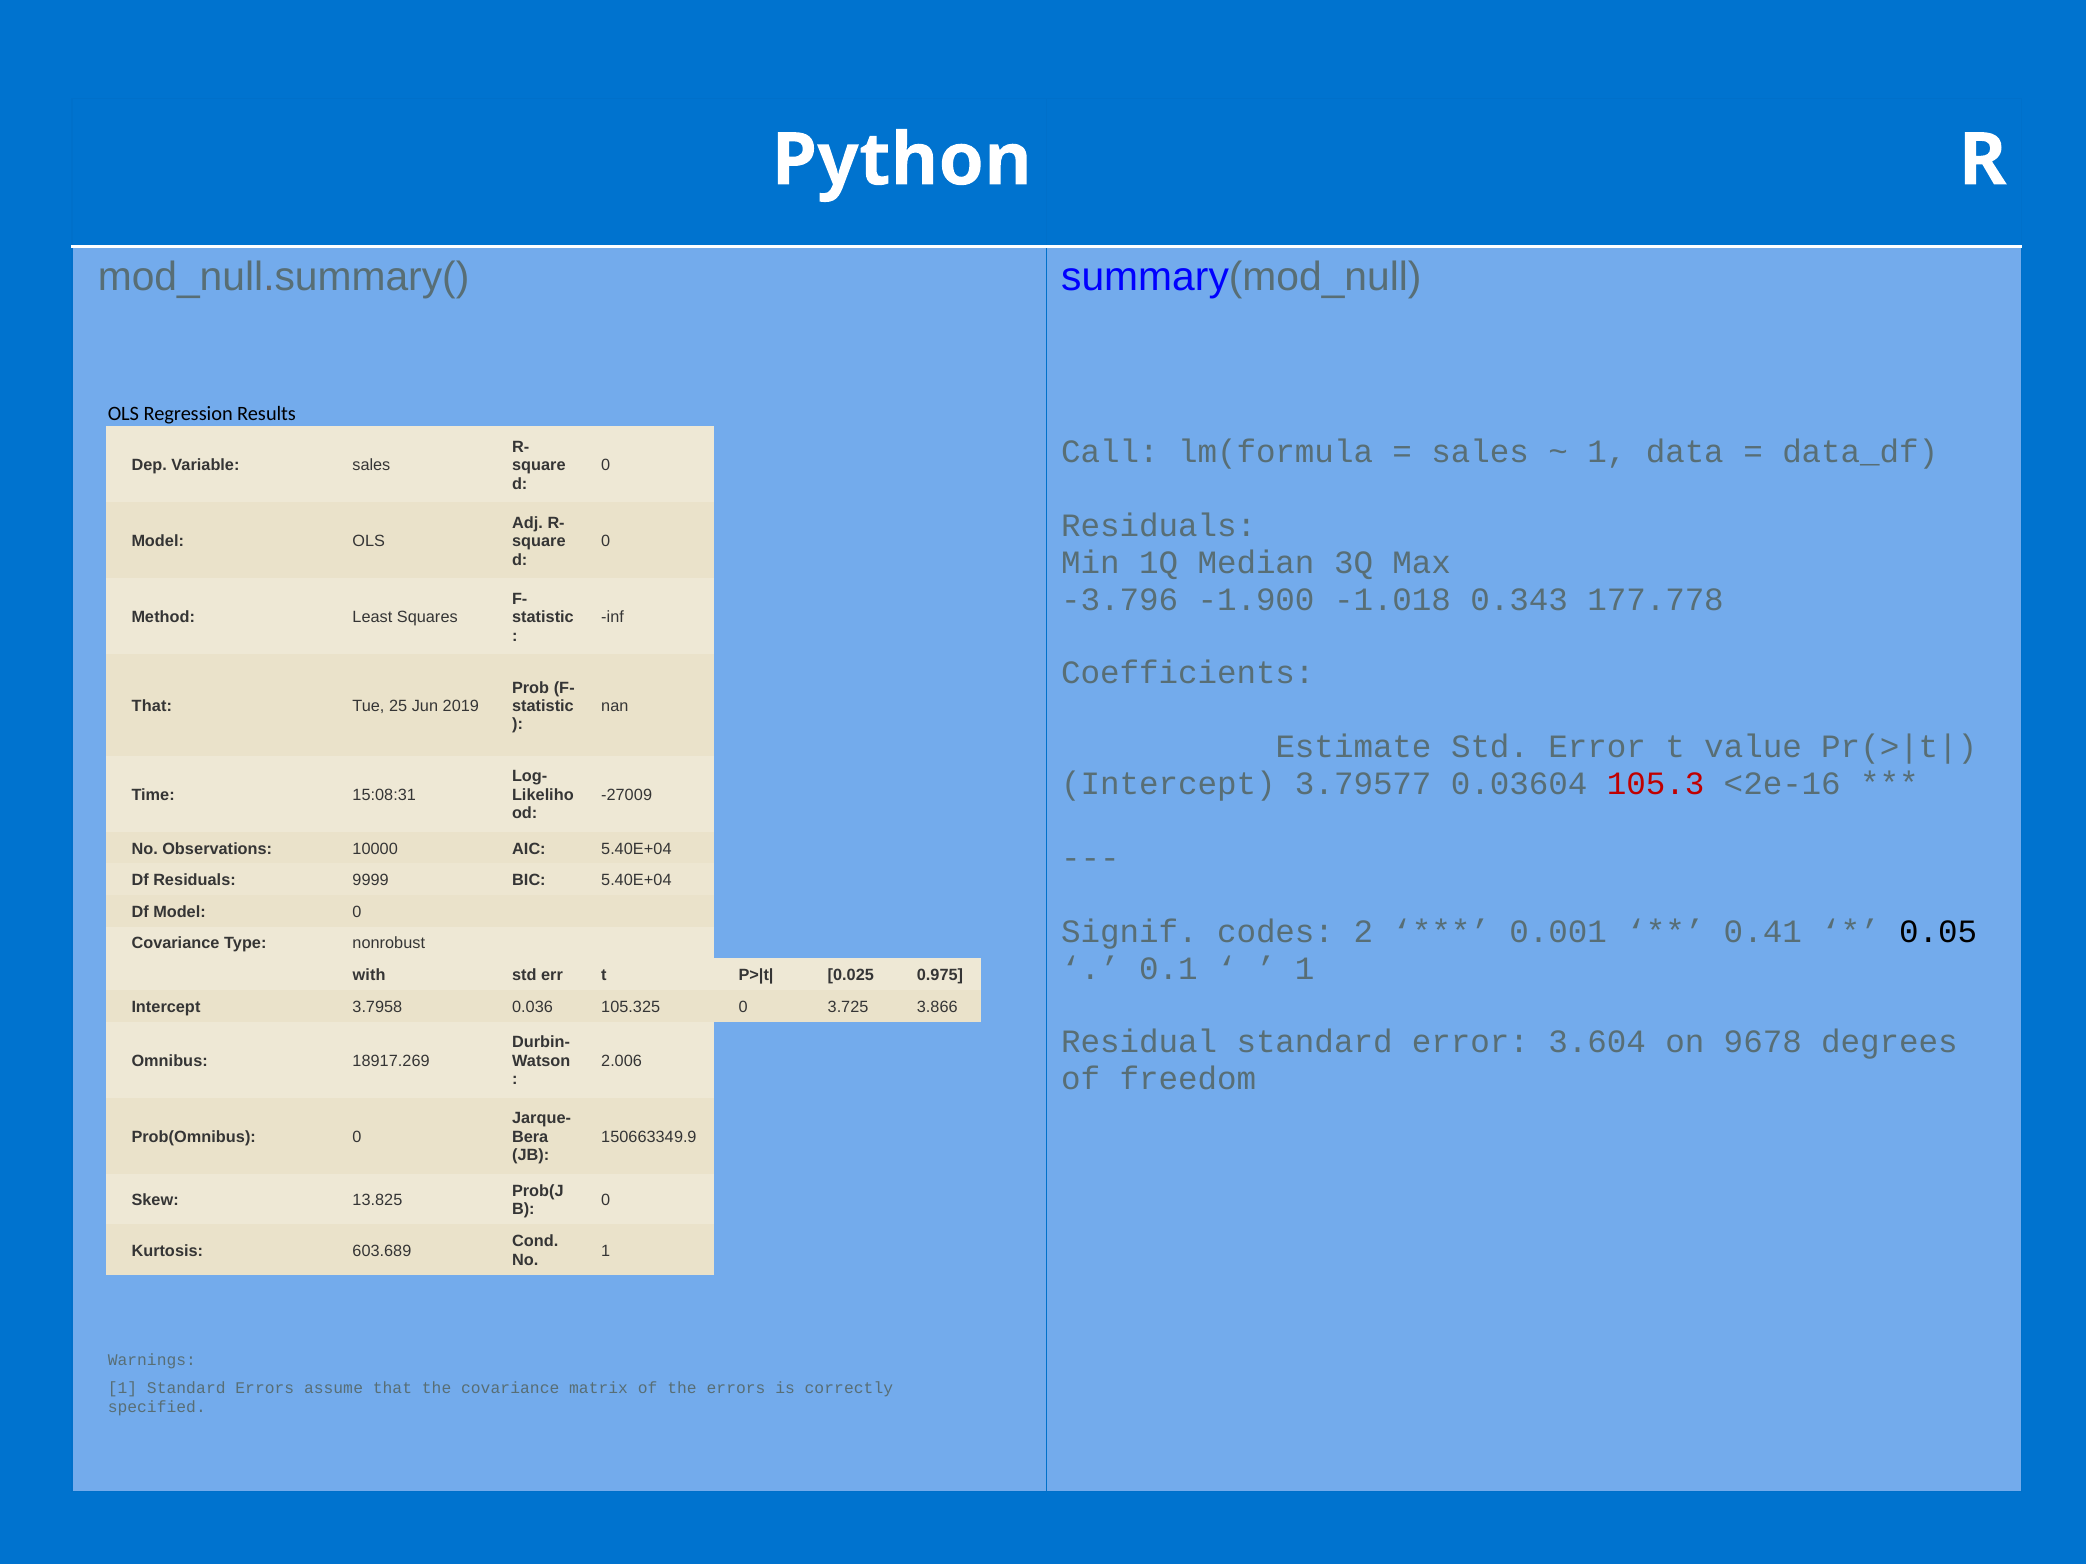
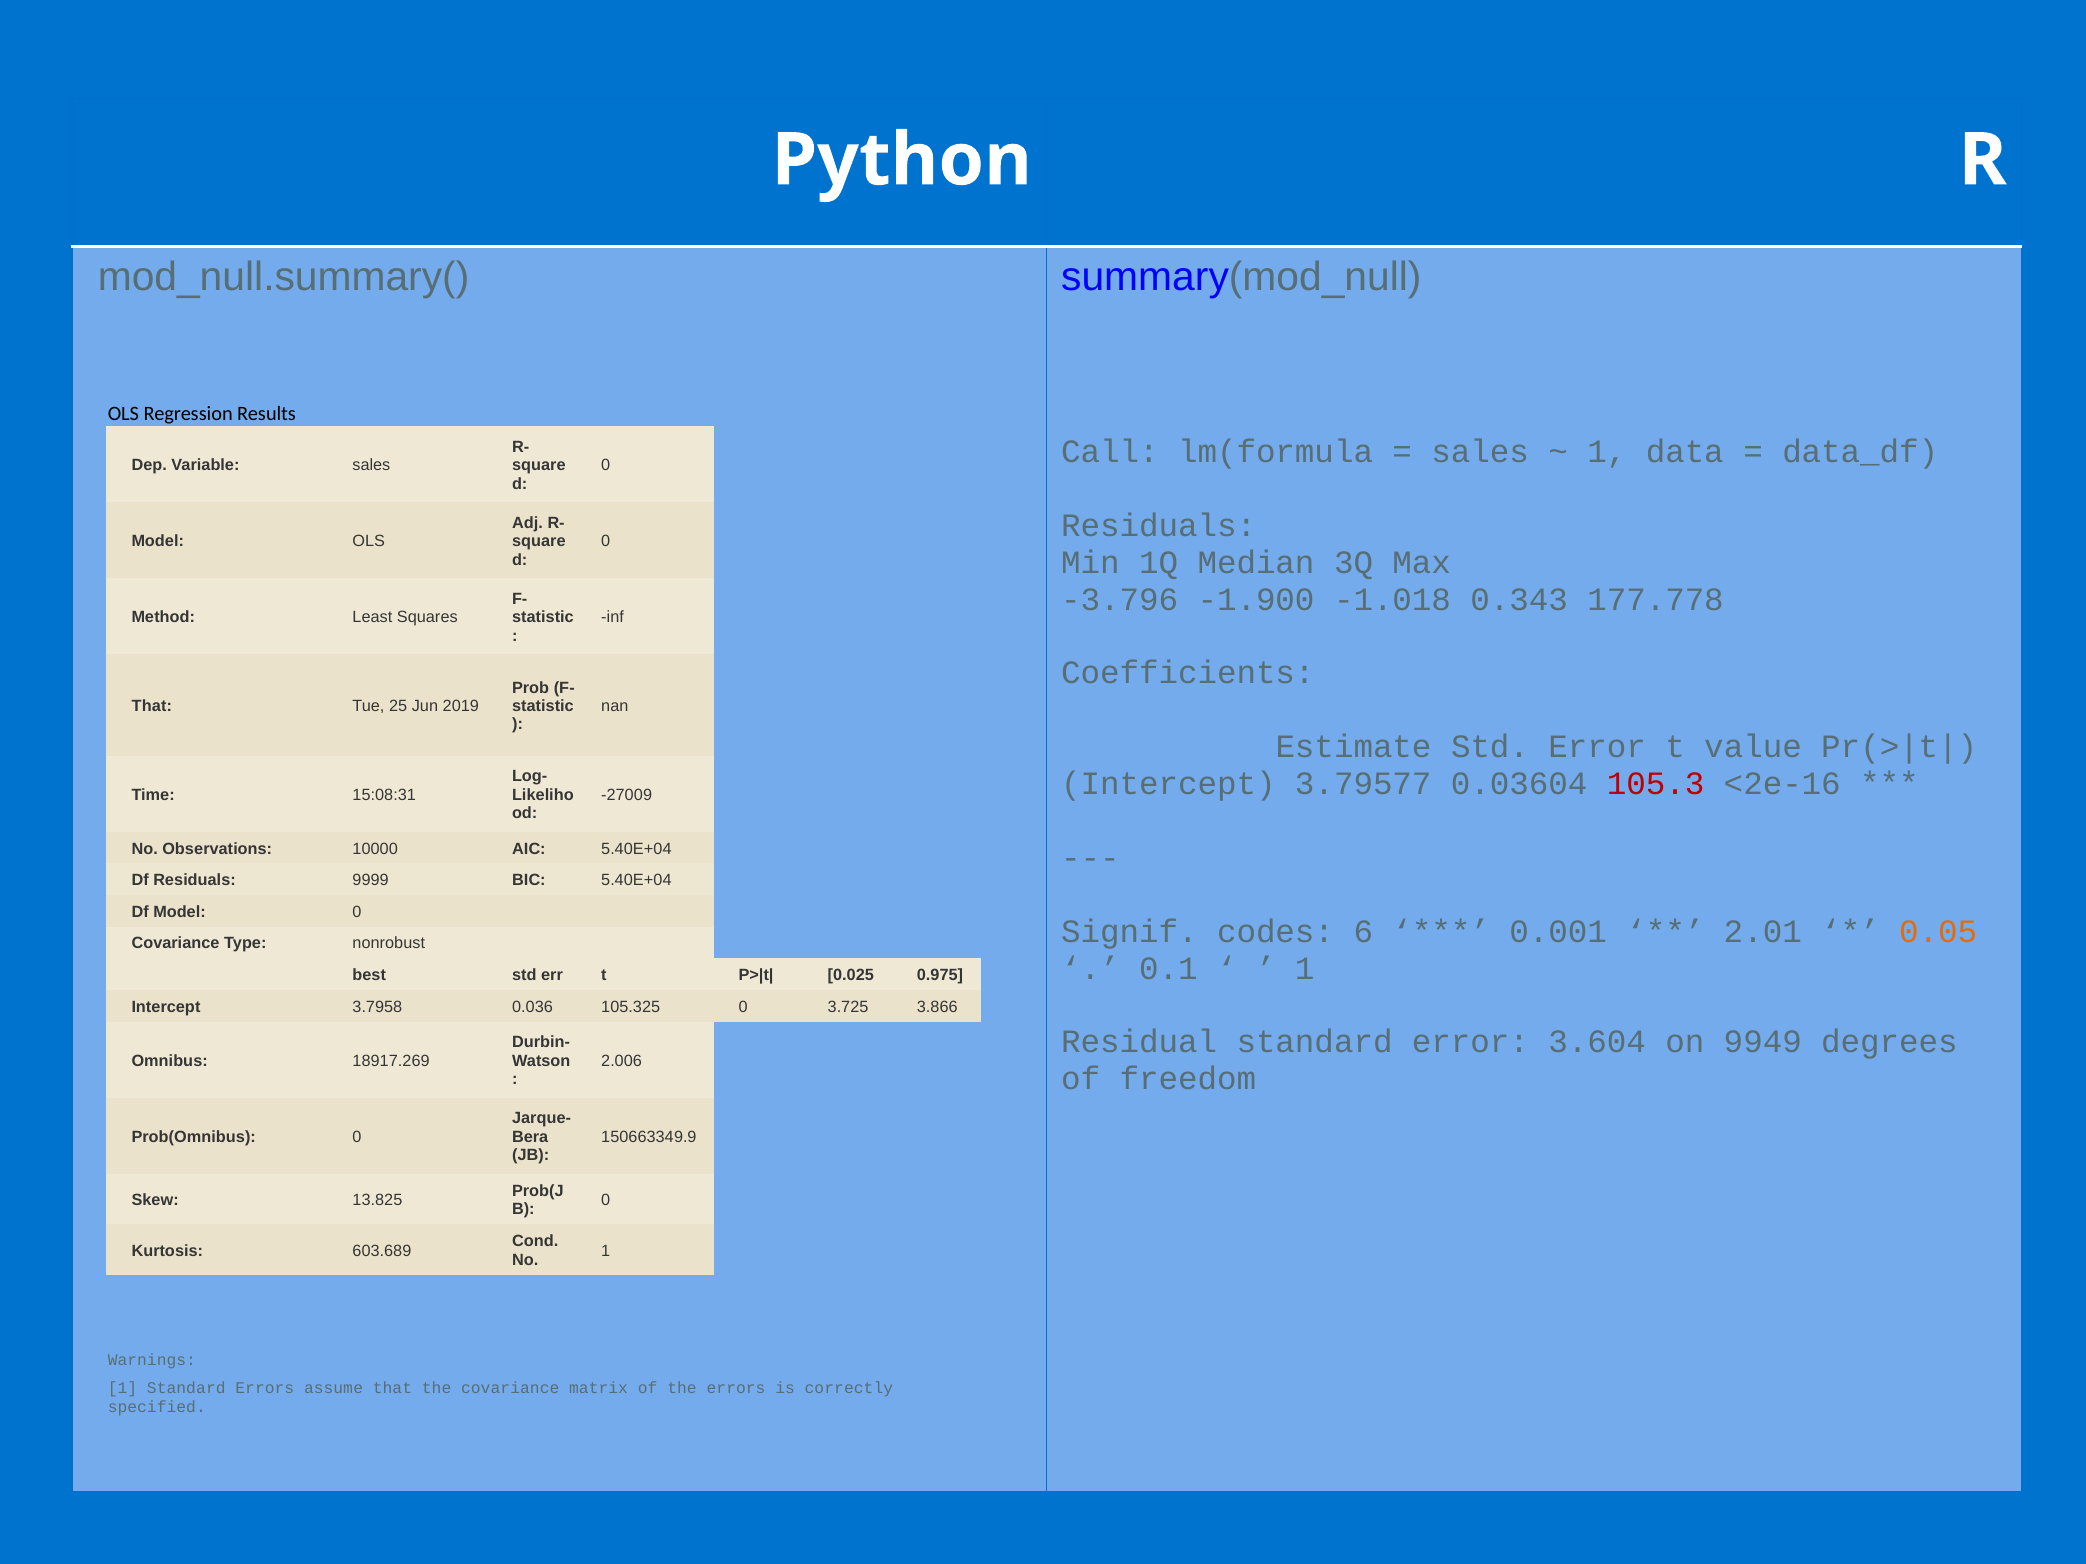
2: 2 -> 6
0.41: 0.41 -> 2.01
0.05 colour: black -> orange
with: with -> best
9678: 9678 -> 9949
